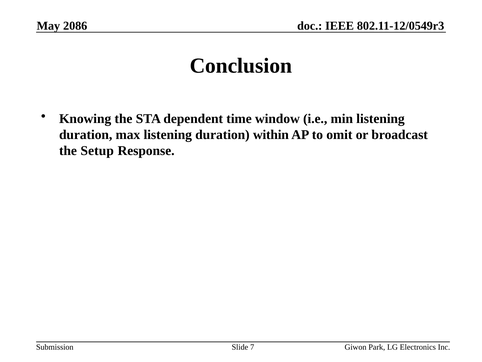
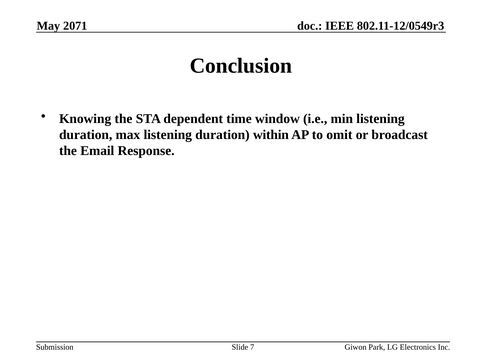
2086: 2086 -> 2071
Setup: Setup -> Email
